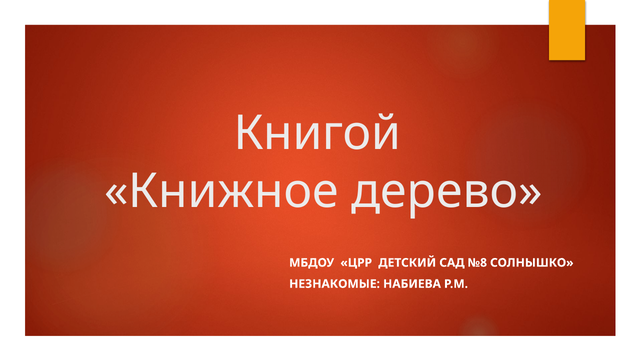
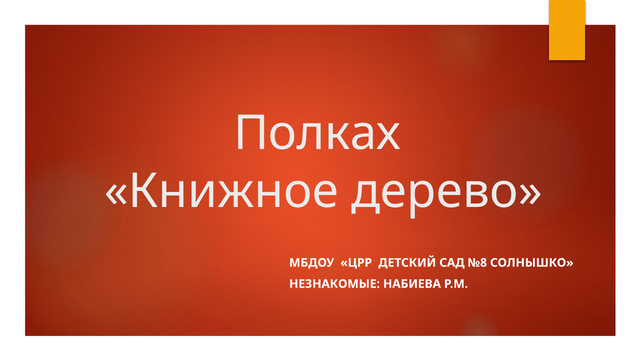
Книгой: Книгой -> Полках
